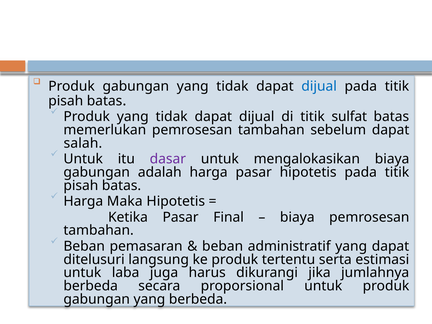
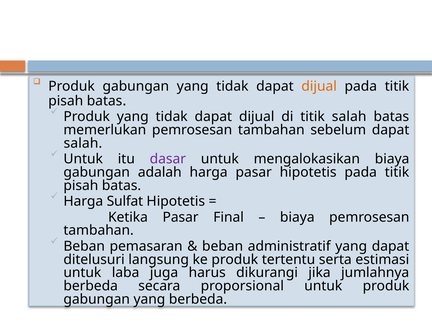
dijual at (319, 86) colour: blue -> orange
titik sulfat: sulfat -> salah
Maka: Maka -> Sulfat
